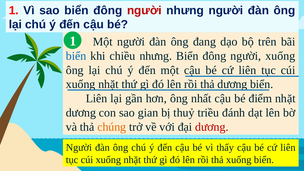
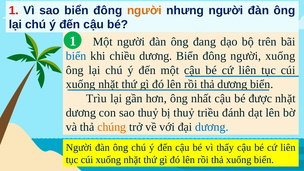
người at (144, 10) colour: red -> orange
chiều nhưng: nhưng -> dương
Liên at (97, 99): Liên -> Trìu
điểm: điểm -> được
sao gian: gian -> thuỷ
dương at (212, 127) colour: red -> blue
